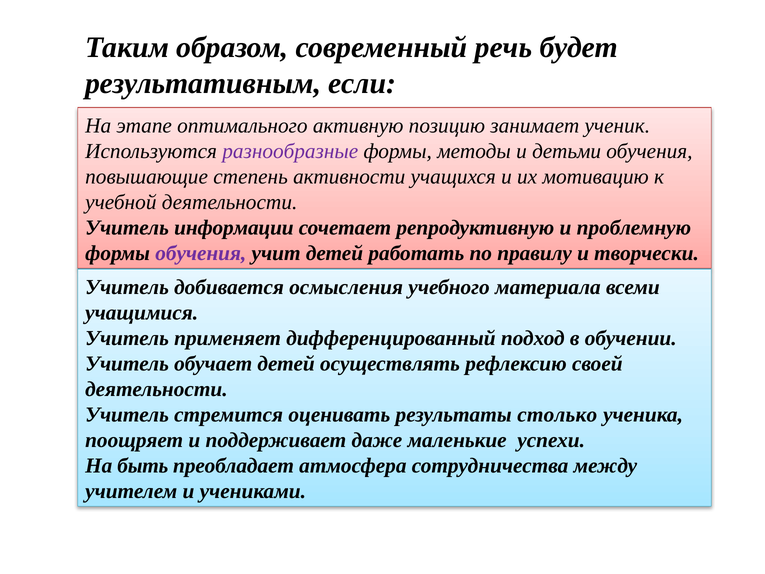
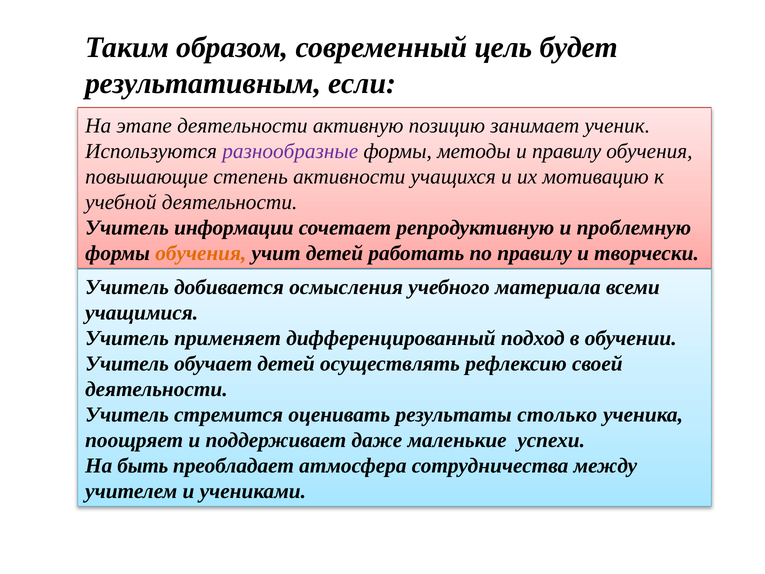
речь: речь -> цель
этапе оптимального: оптимального -> деятельности
и детьми: детьми -> правилу
обучения at (201, 253) colour: purple -> orange
